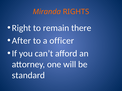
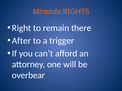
officer: officer -> trigger
standard: standard -> overbear
